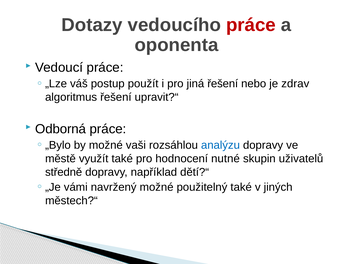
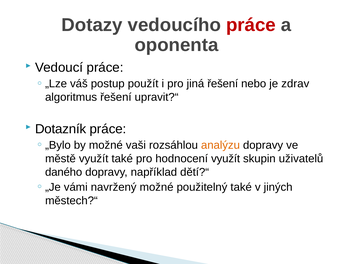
Odborná: Odborná -> Dotazník
analýzu colour: blue -> orange
hodnocení nutné: nutné -> využít
středně: středně -> daného
